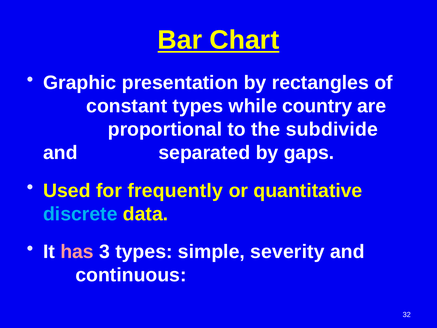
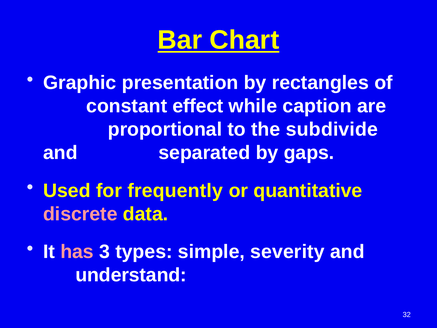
constant types: types -> effect
country: country -> caption
discrete colour: light blue -> pink
continuous: continuous -> understand
